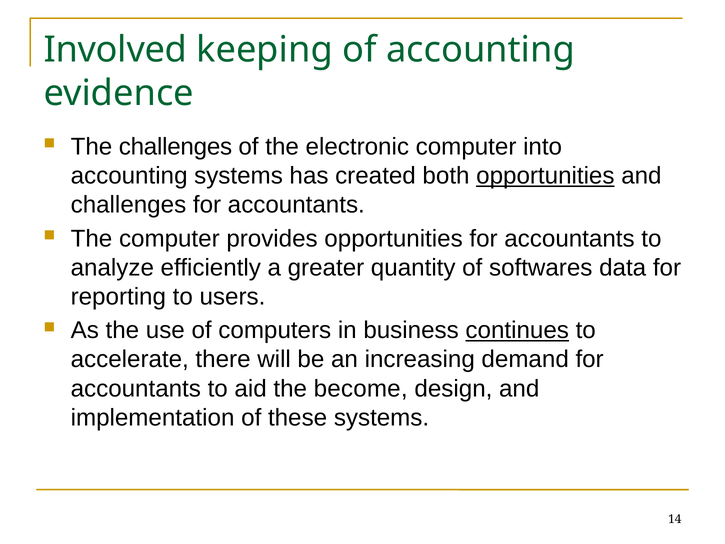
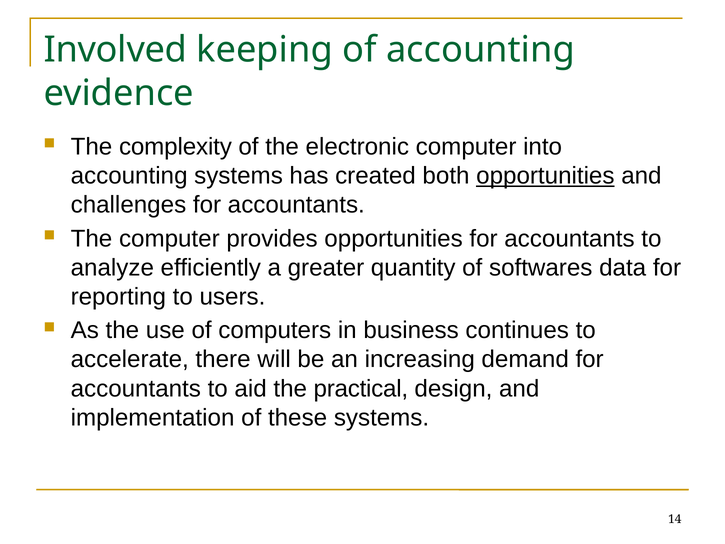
The challenges: challenges -> complexity
continues underline: present -> none
become: become -> practical
